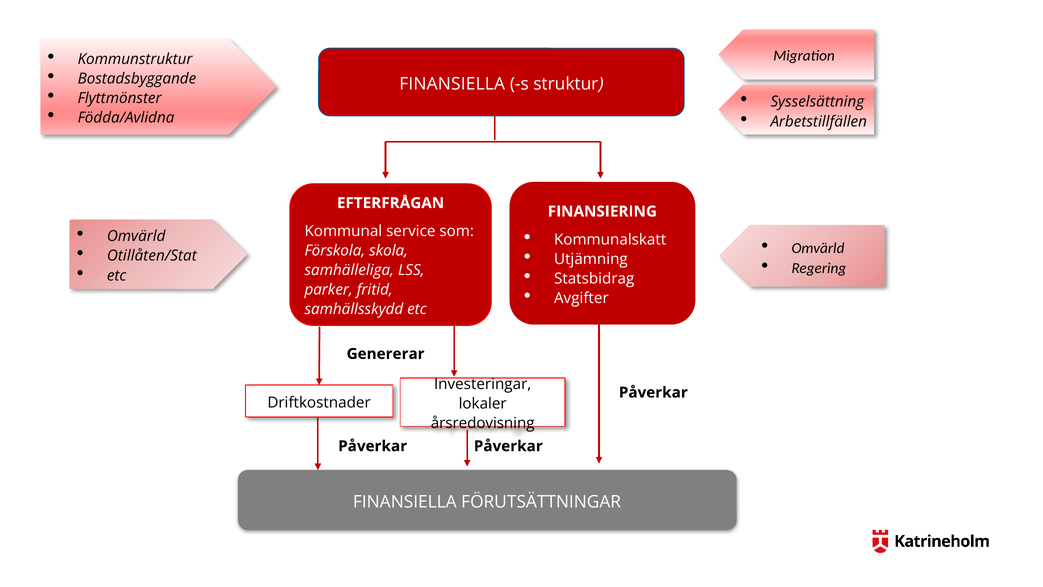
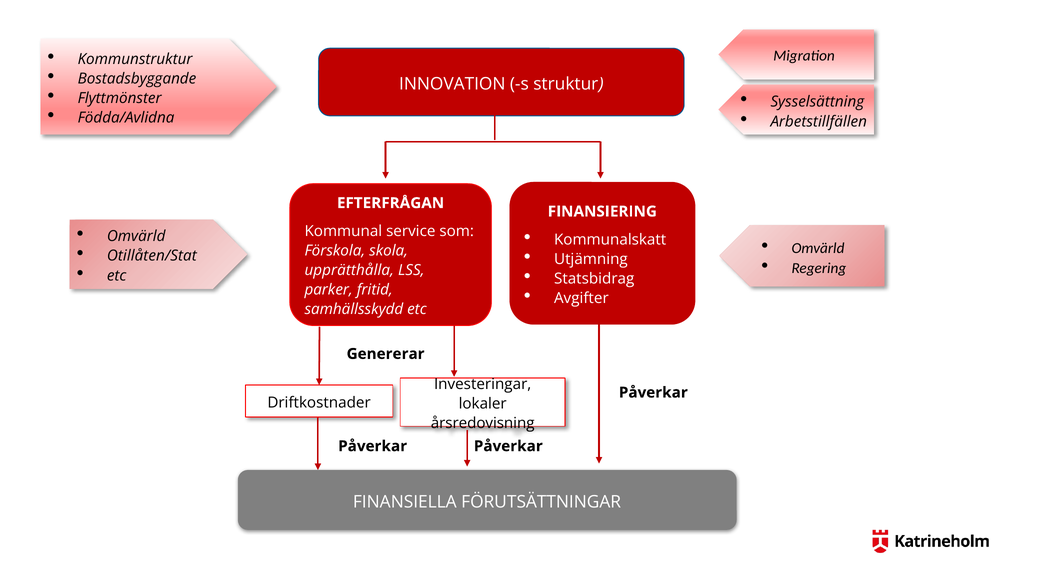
FINANSIELLA at (452, 84): FINANSIELLA -> INNOVATION
samhälleliga: samhälleliga -> upprätthålla
